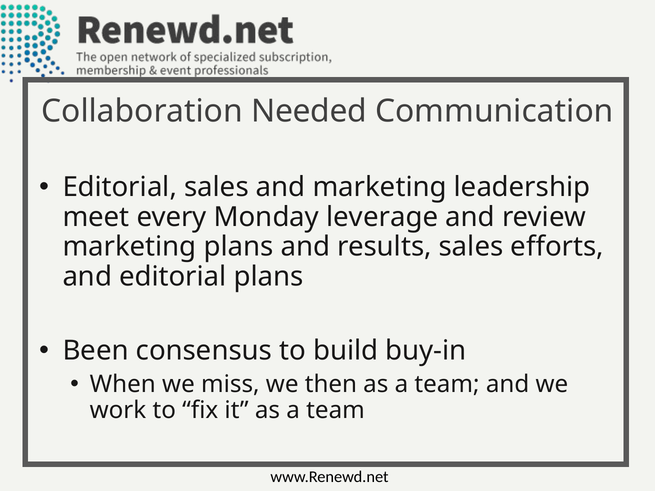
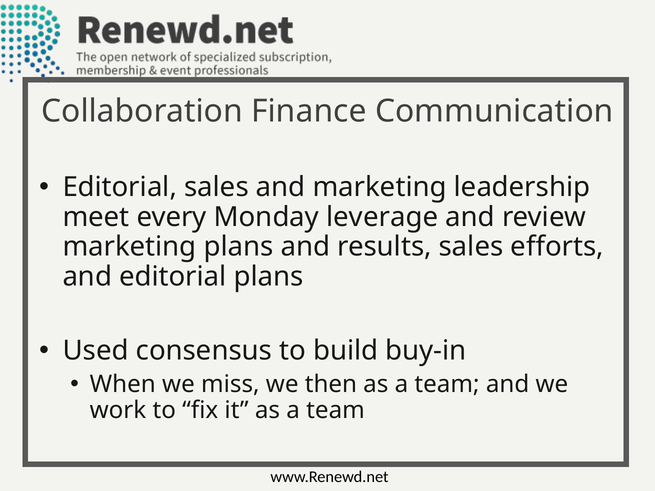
Needed: Needed -> Finance
Been: Been -> Used
